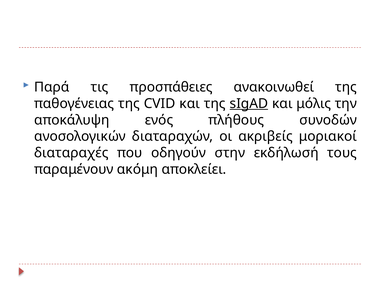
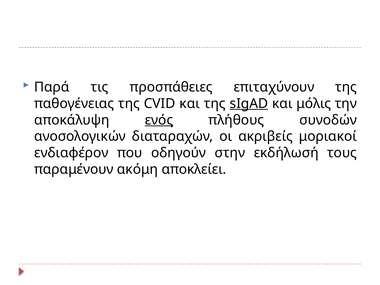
ανακοινωθεί: ανακοινωθεί -> επιταχύνουν
ενός underline: none -> present
διαταραχές: διαταραχές -> ενδιαφέρον
